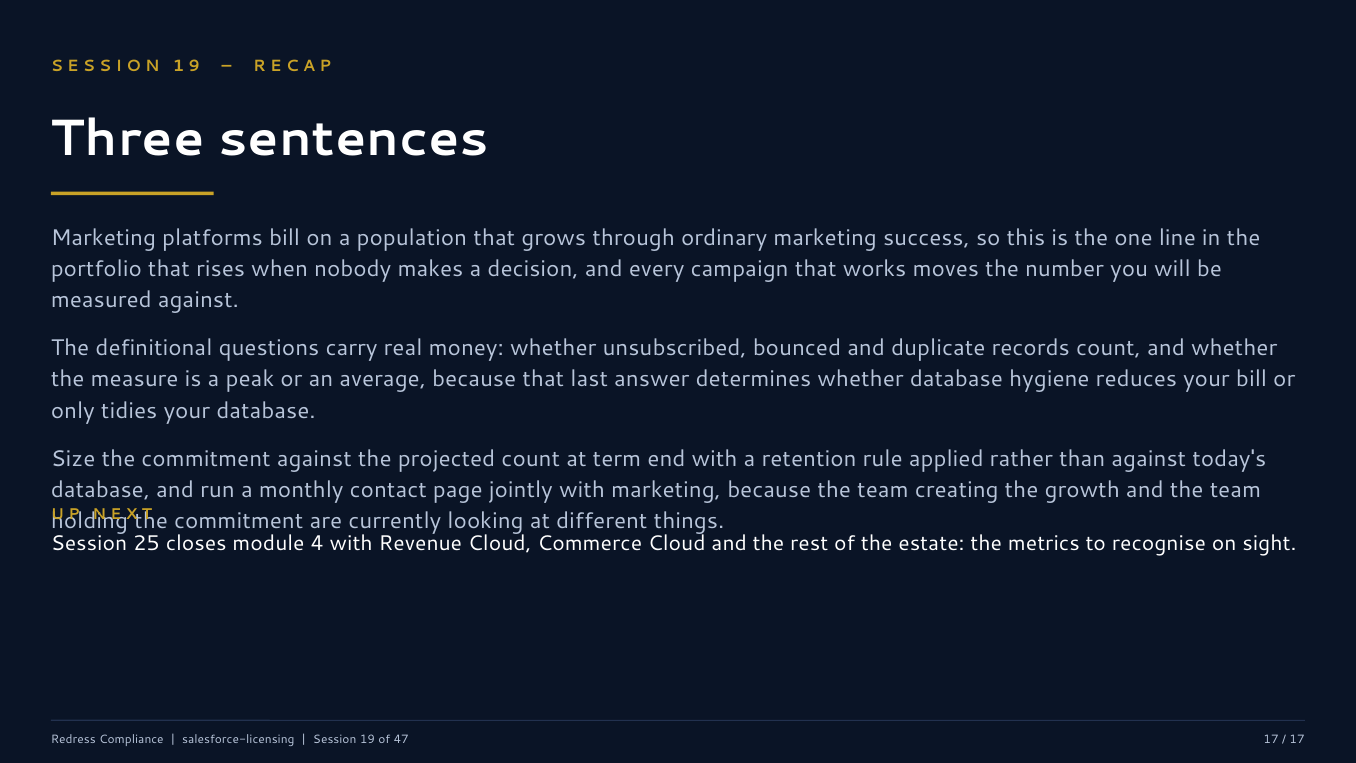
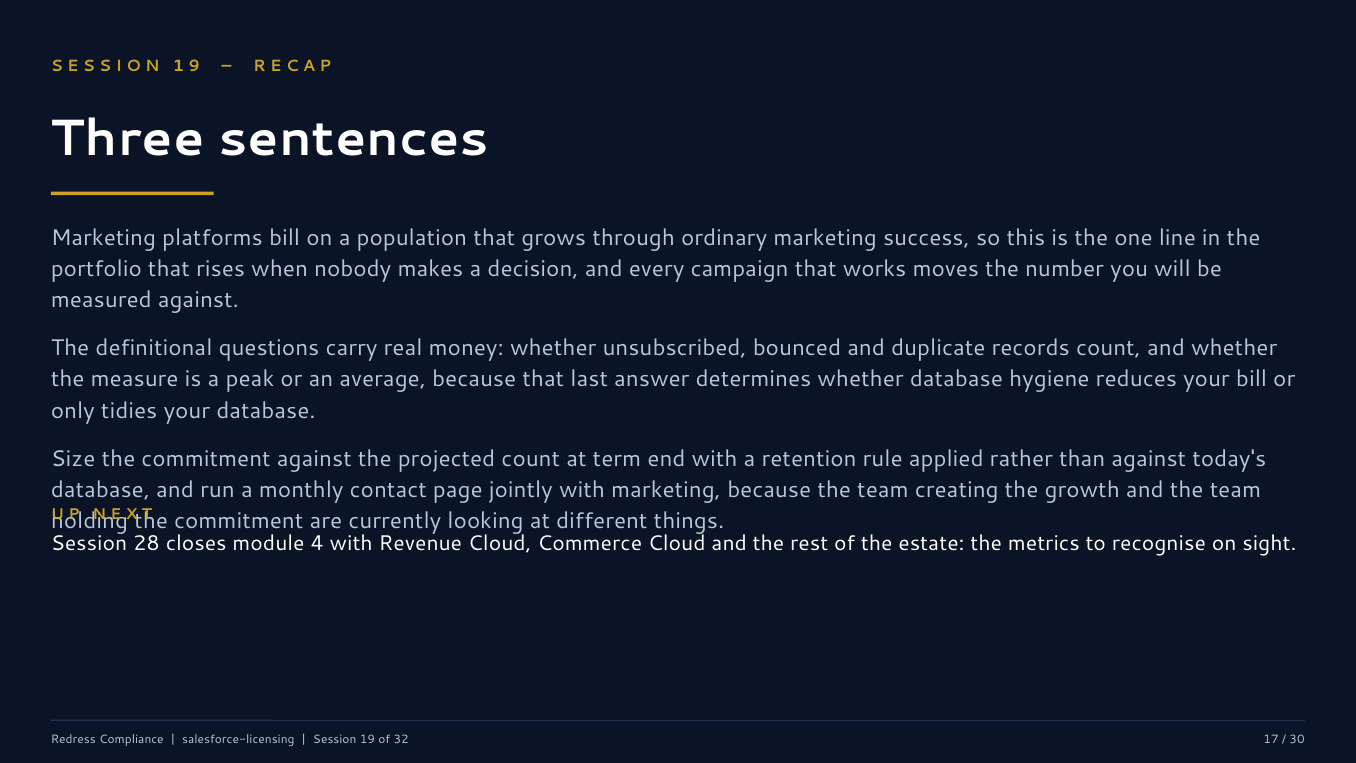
25: 25 -> 28
47: 47 -> 32
17 at (1297, 739): 17 -> 30
